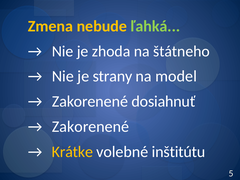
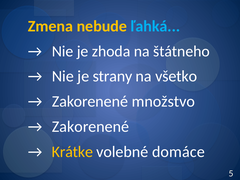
ľahká colour: light green -> light blue
model: model -> všetko
dosiahnuť: dosiahnuť -> množstvo
inštitútu: inštitútu -> domáce
